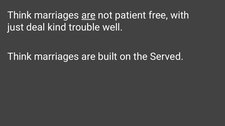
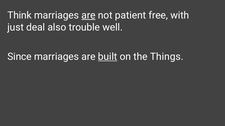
kind: kind -> also
Think at (20, 57): Think -> Since
built underline: none -> present
Served: Served -> Things
